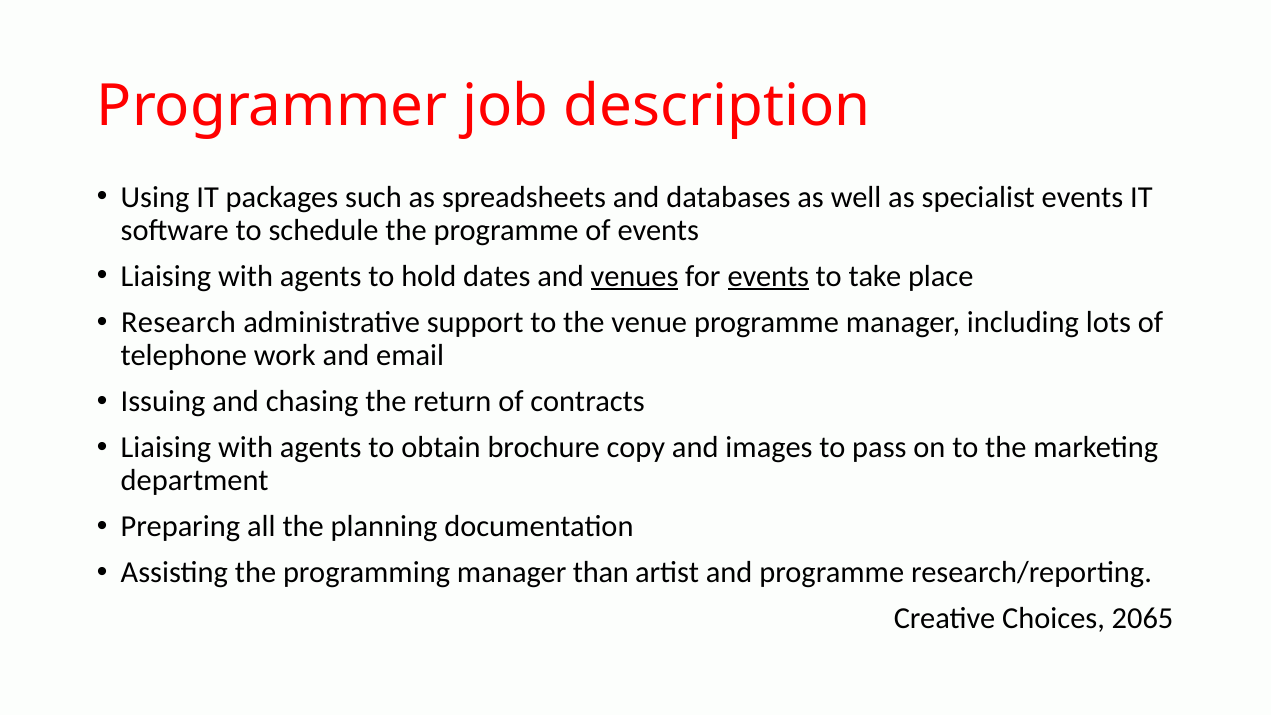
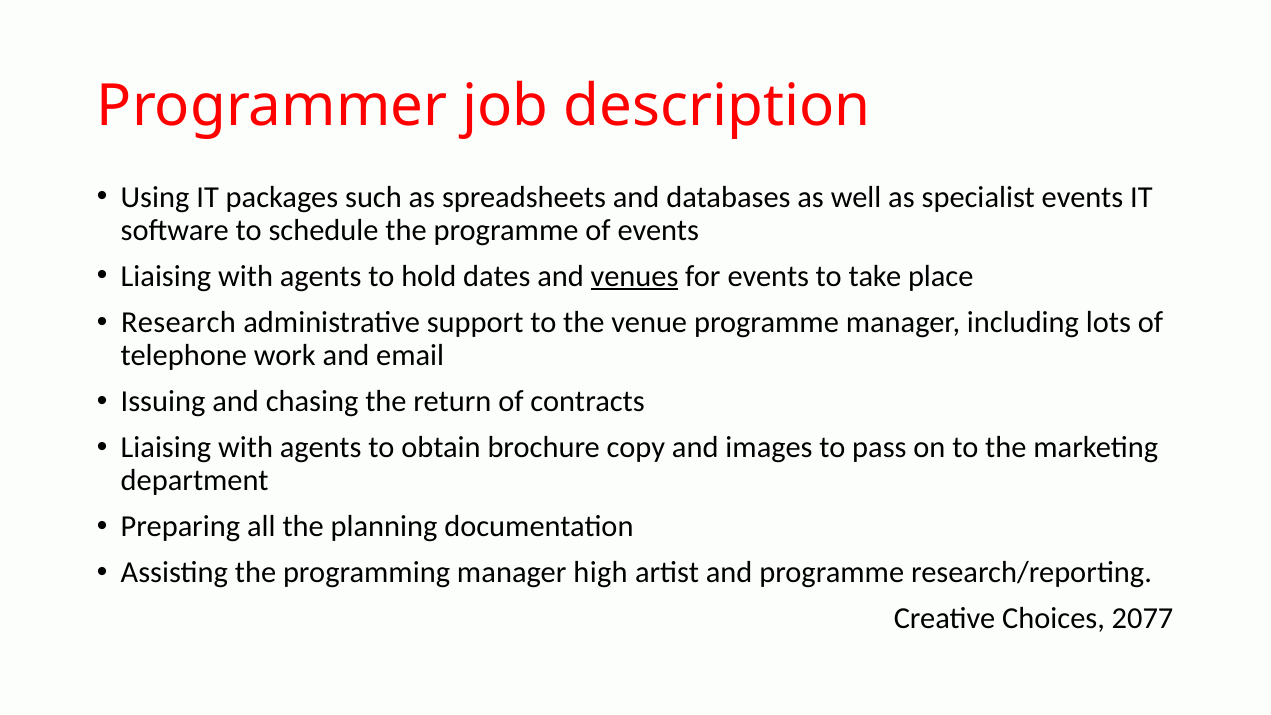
events at (768, 276) underline: present -> none
than: than -> high
2065: 2065 -> 2077
